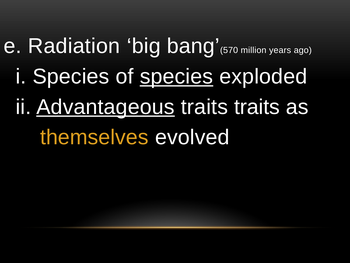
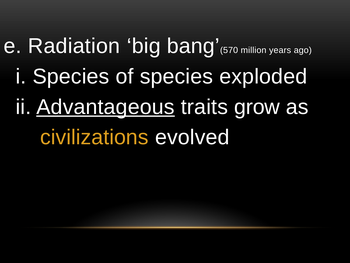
species at (176, 76) underline: present -> none
traits traits: traits -> grow
themselves: themselves -> civilizations
